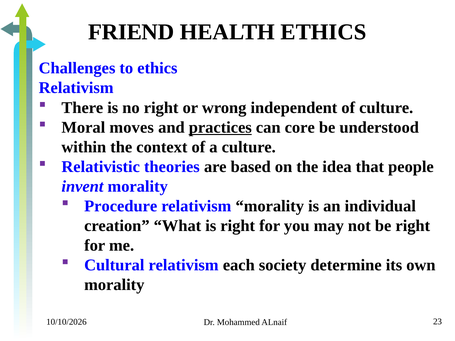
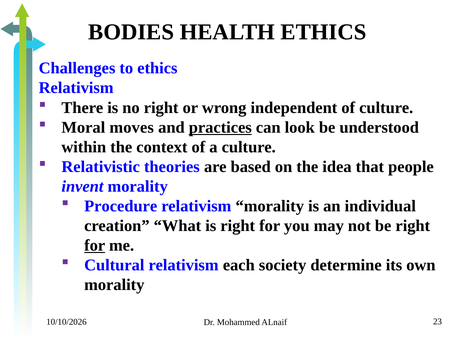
FRIEND: FRIEND -> BODIES
core: core -> look
for at (95, 246) underline: none -> present
